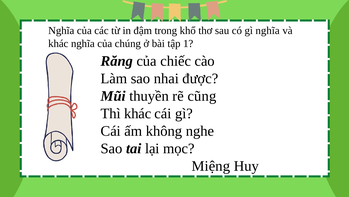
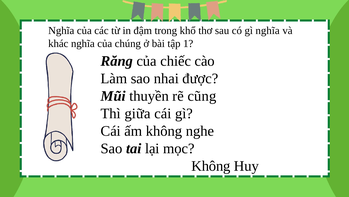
Thì khác: khác -> giữa
Miệng at (211, 165): Miệng -> Không
